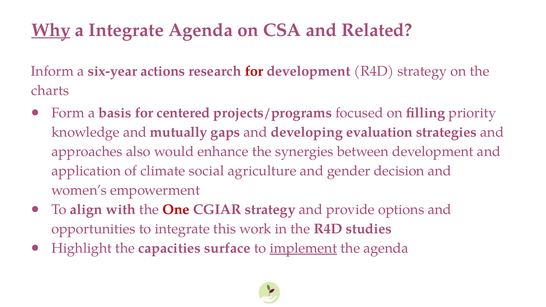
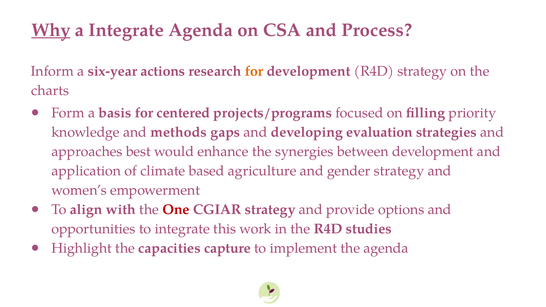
Related: Related -> Process
for at (254, 71) colour: red -> orange
mutually: mutually -> methods
also: also -> best
social: social -> based
gender decision: decision -> strategy
surface: surface -> capture
implement underline: present -> none
